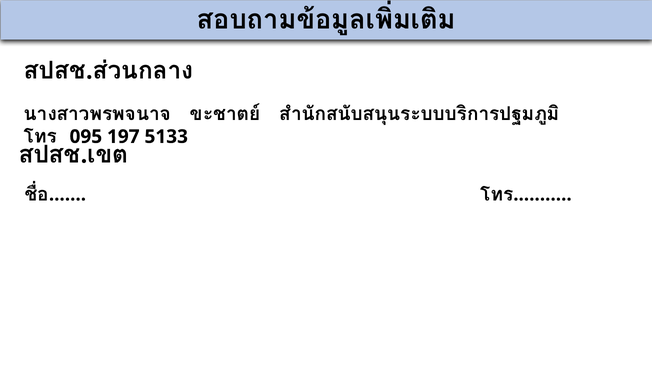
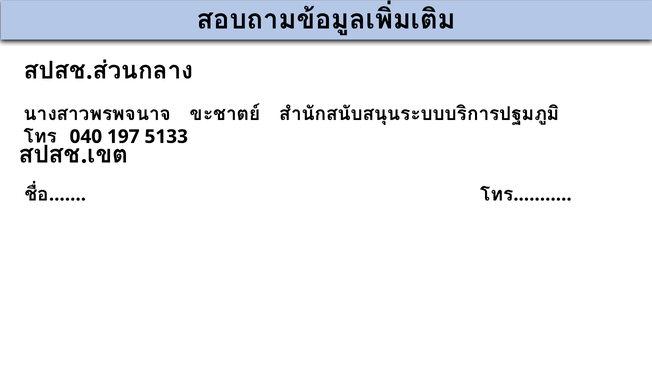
095: 095 -> 040
